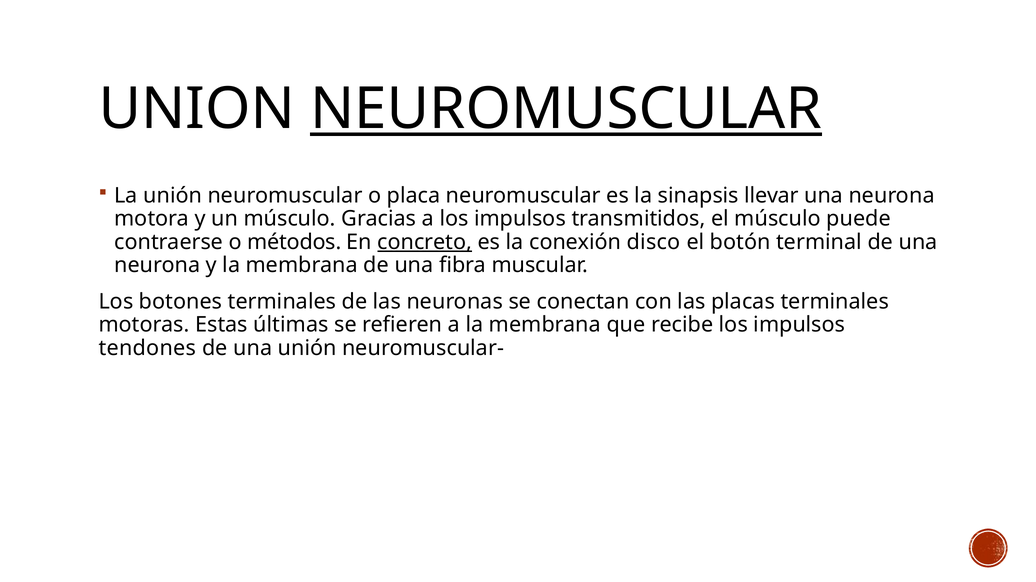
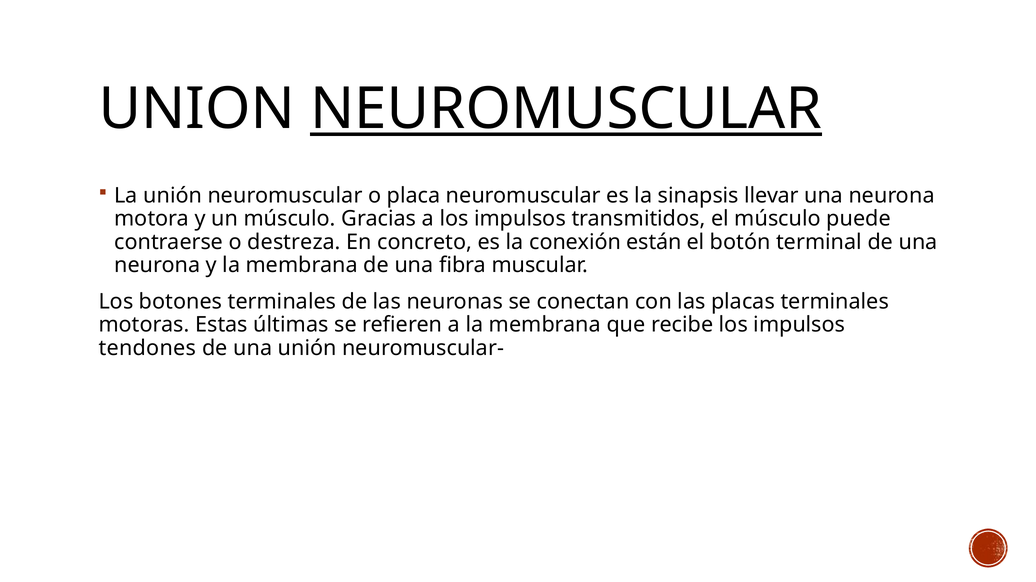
métodos: métodos -> destreza
concreto underline: present -> none
disco: disco -> están
